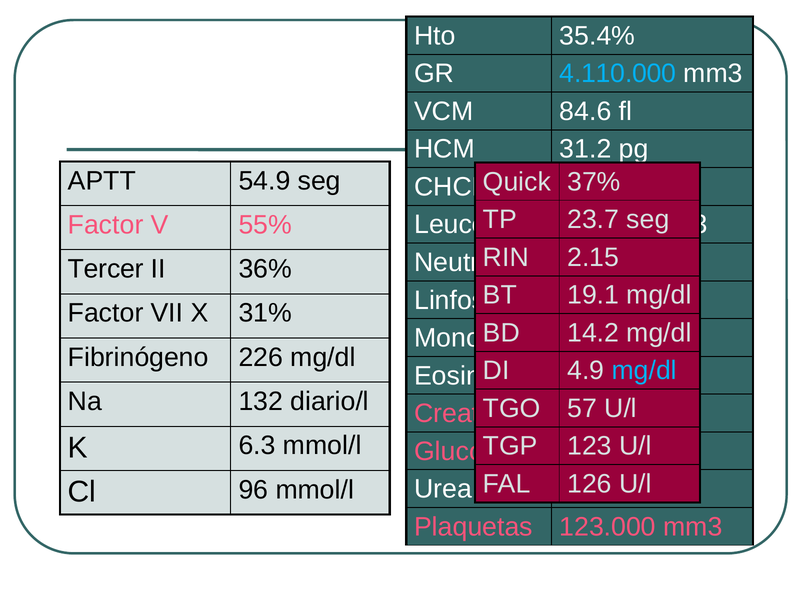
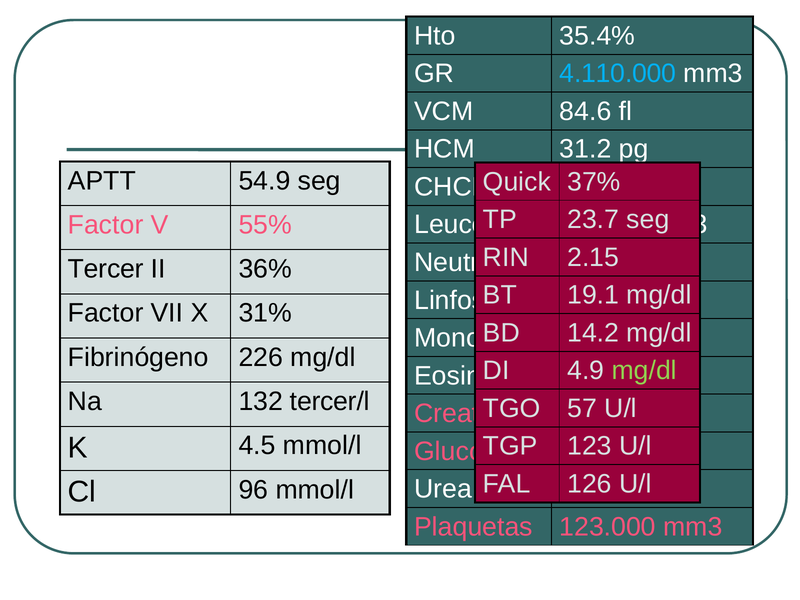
mg/dl at (644, 371) colour: light blue -> light green
diario/l: diario/l -> tercer/l
6.3: 6.3 -> 4.5
